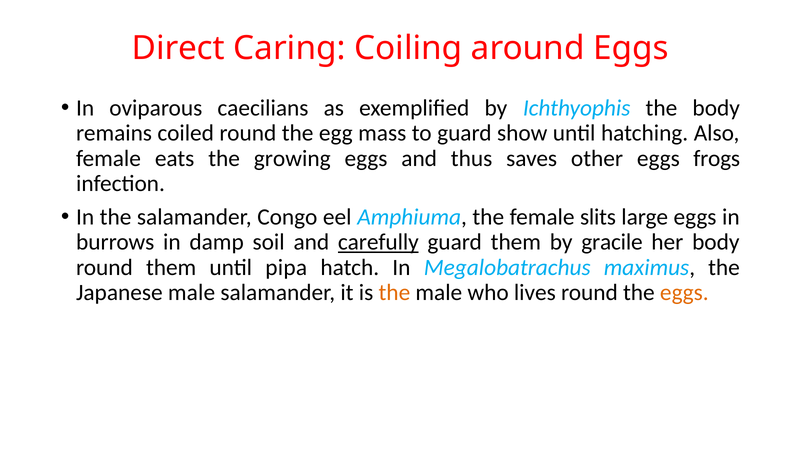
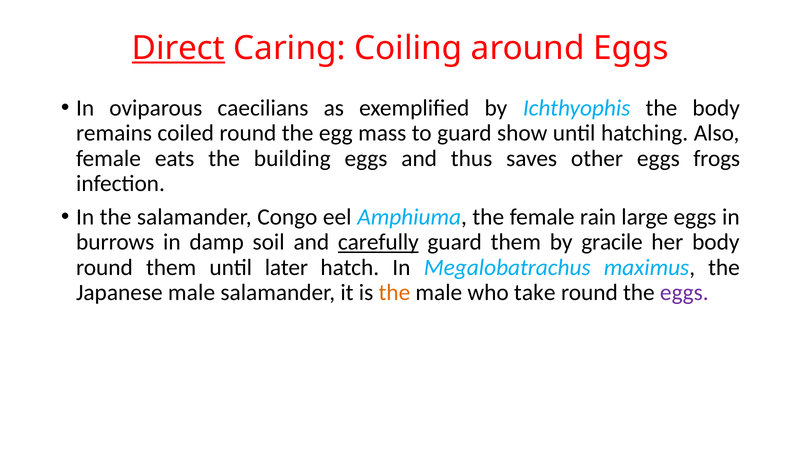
Direct underline: none -> present
growing: growing -> building
slits: slits -> rain
pipa: pipa -> later
lives: lives -> take
eggs at (684, 293) colour: orange -> purple
